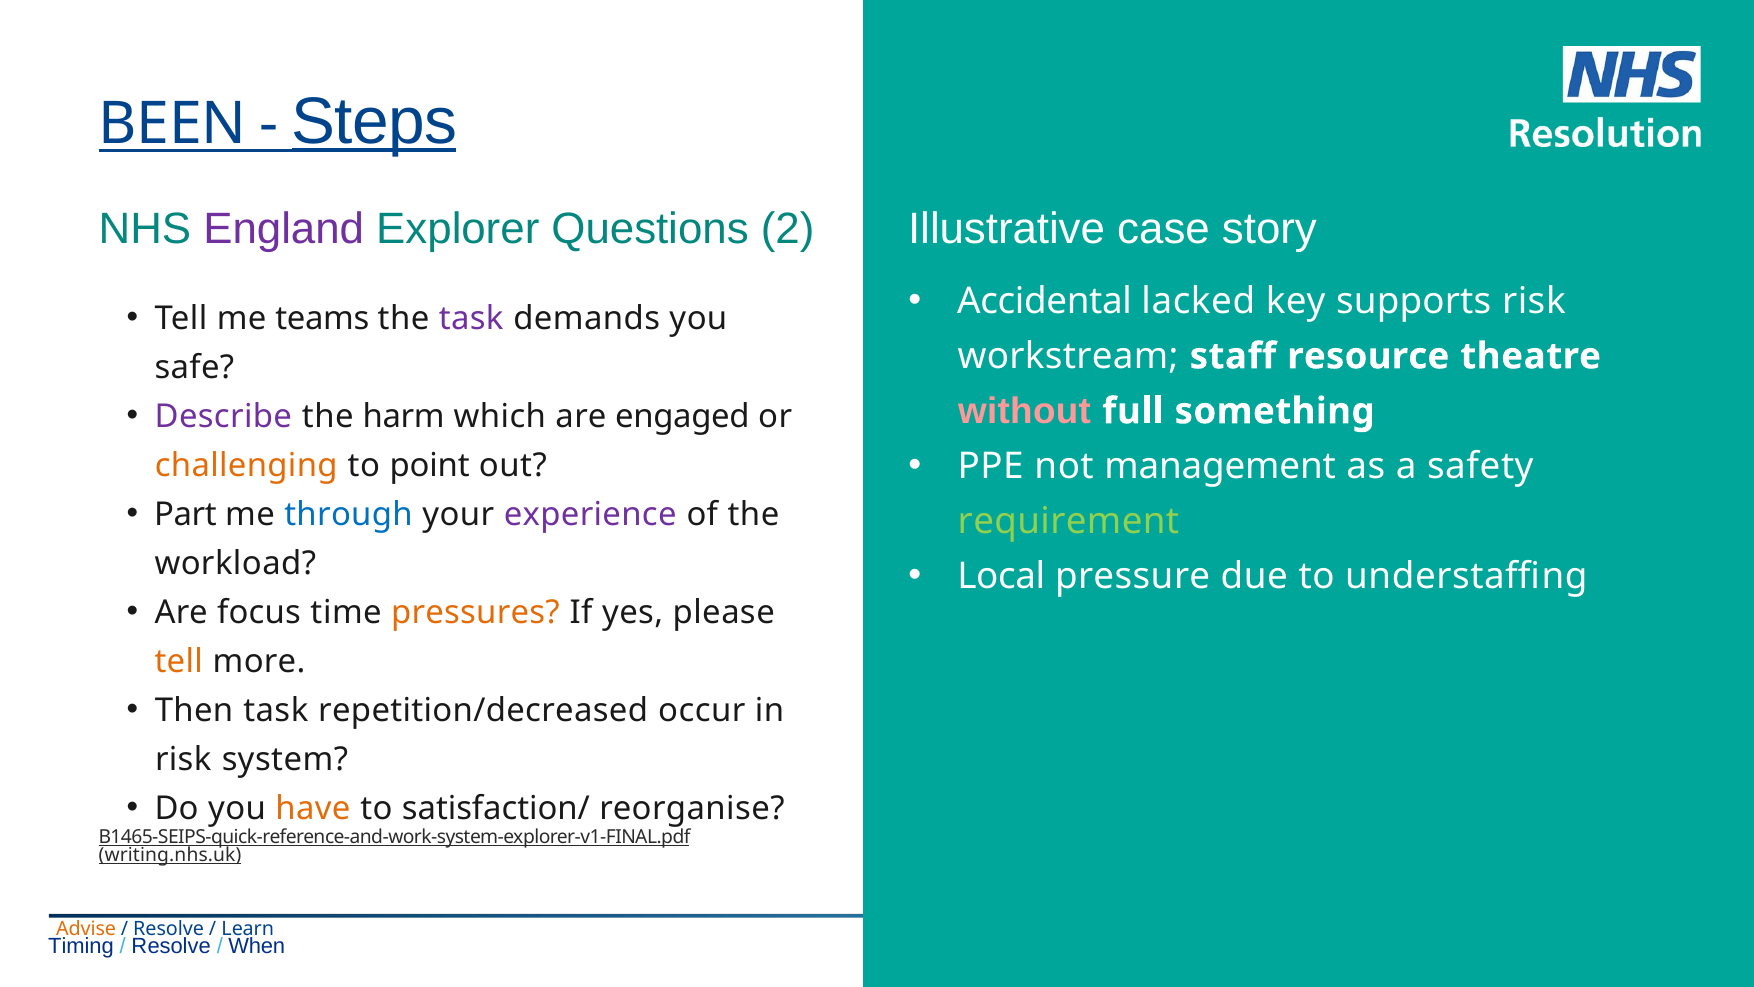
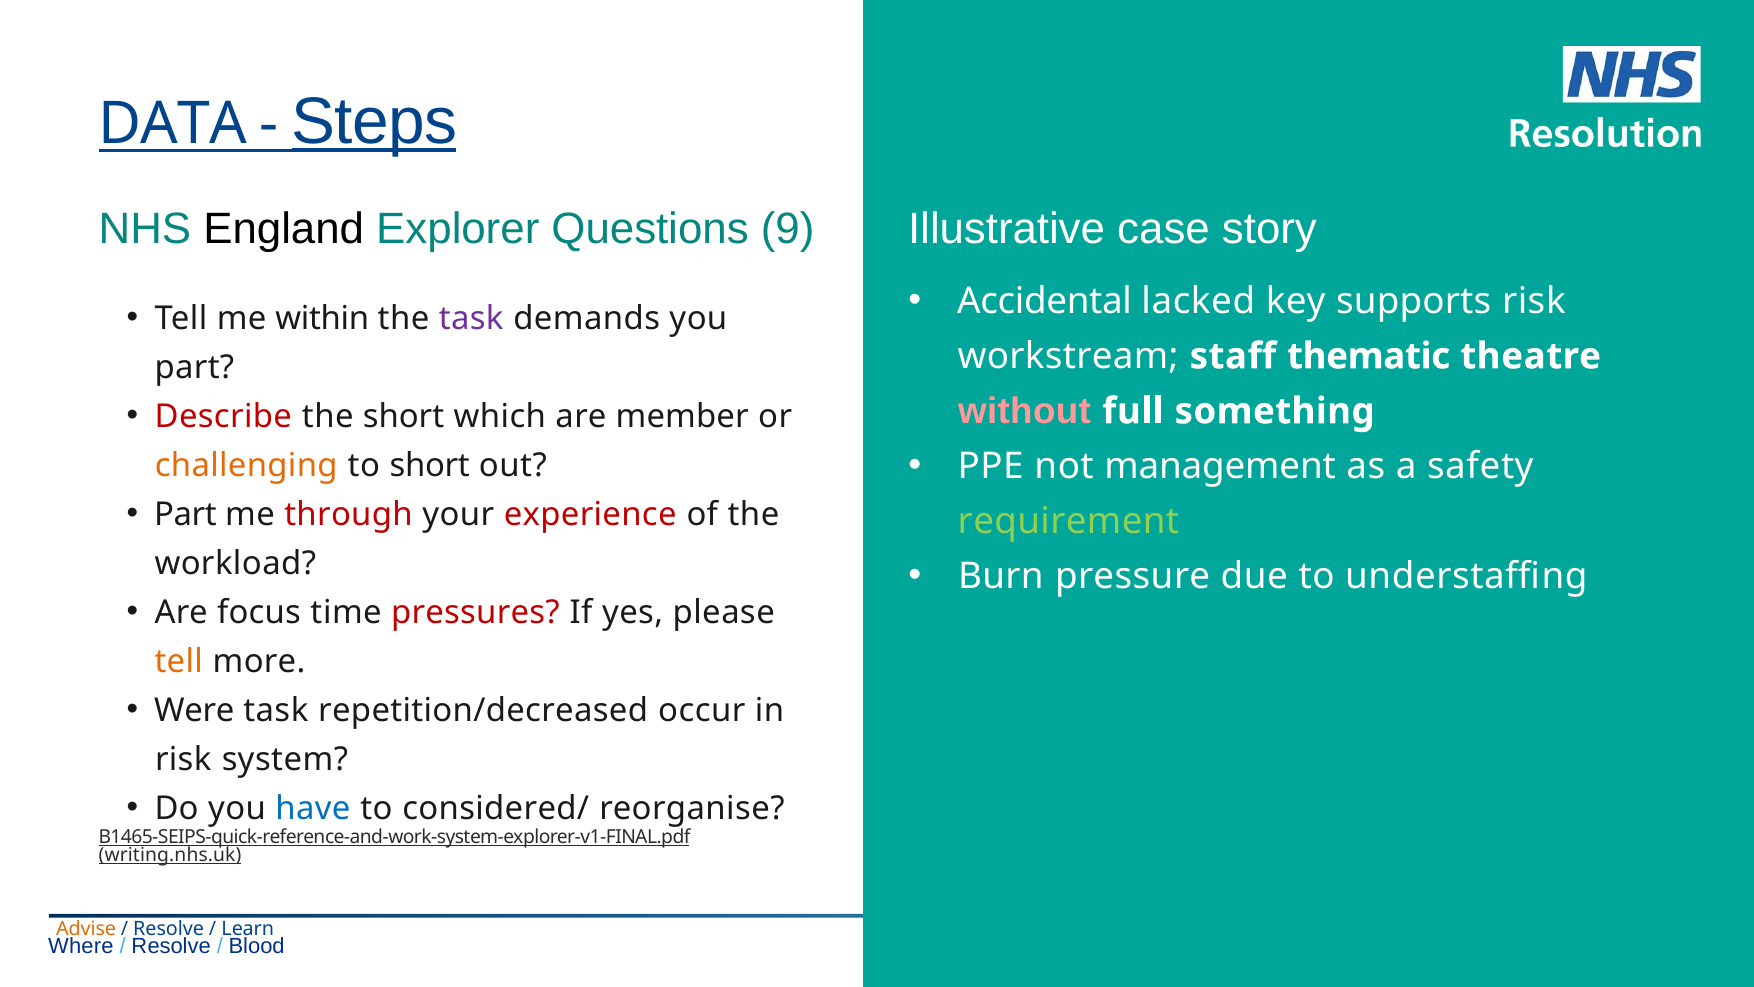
BEEN: BEEN -> DATA
England colour: purple -> black
2: 2 -> 9
teams: teams -> within
resource: resource -> thematic
safe at (194, 368): safe -> part
Describe colour: purple -> red
the harm: harm -> short
engaged: engaged -> member
to point: point -> short
through colour: blue -> red
experience colour: purple -> red
Local: Local -> Burn
pressures colour: orange -> red
Then: Then -> Were
have colour: orange -> blue
satisfaction/: satisfaction/ -> considered/
Timing: Timing -> Where
When: When -> Blood
